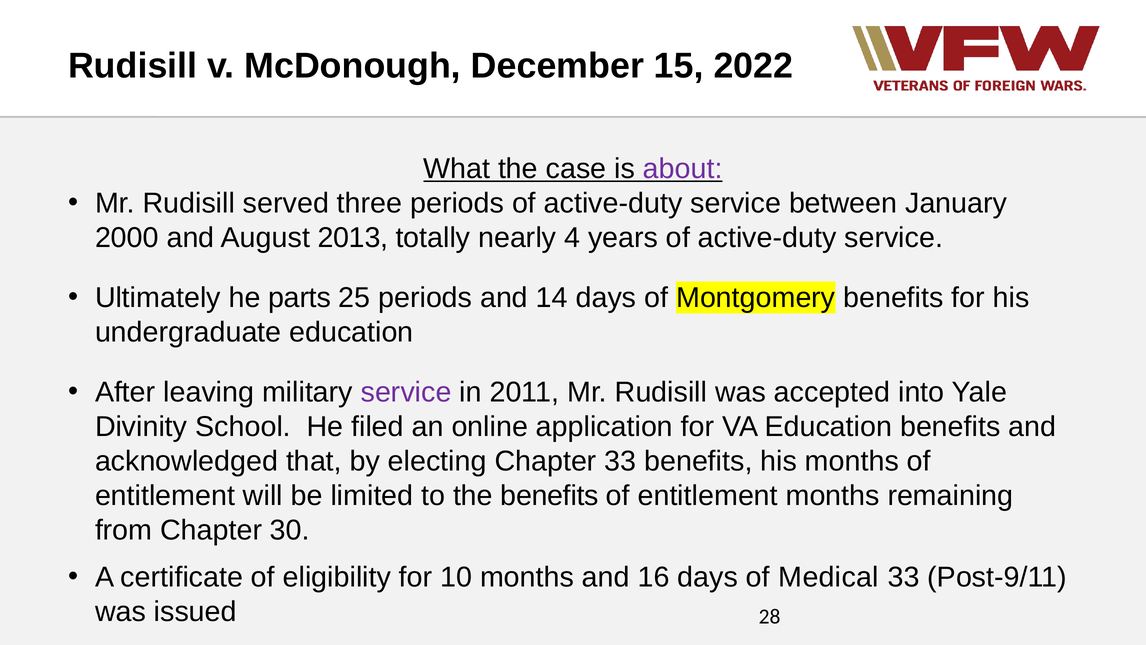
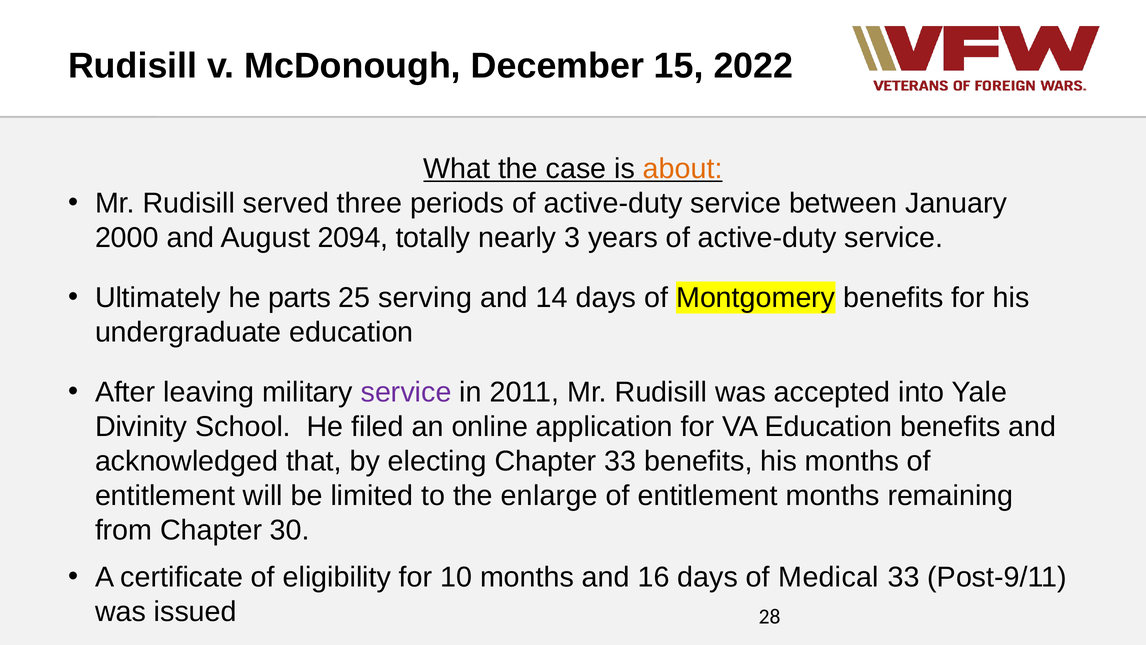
about colour: purple -> orange
2013: 2013 -> 2094
4: 4 -> 3
25 periods: periods -> serving
the benefits: benefits -> enlarge
